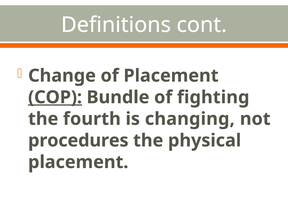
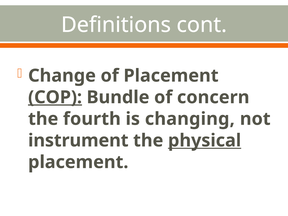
fighting: fighting -> concern
procedures: procedures -> instrument
physical underline: none -> present
